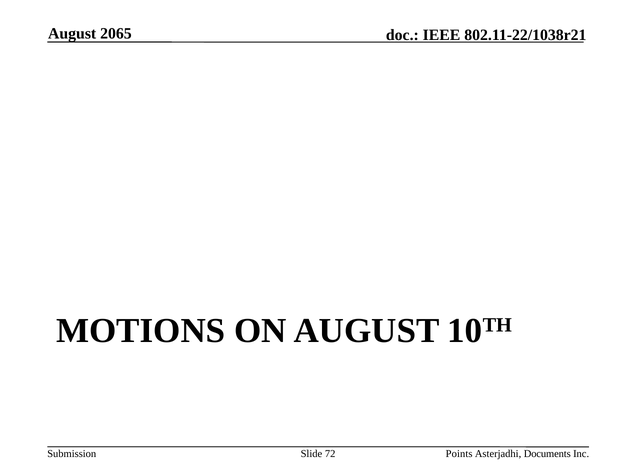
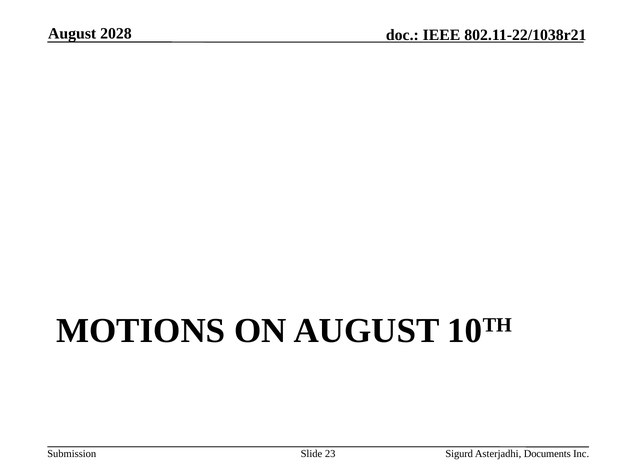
2065: 2065 -> 2028
72: 72 -> 23
Points: Points -> Sigurd
